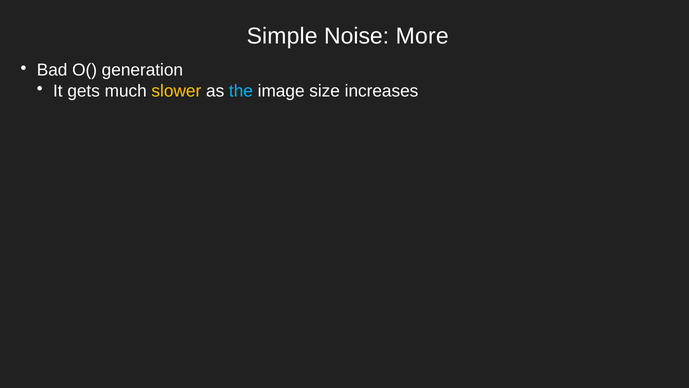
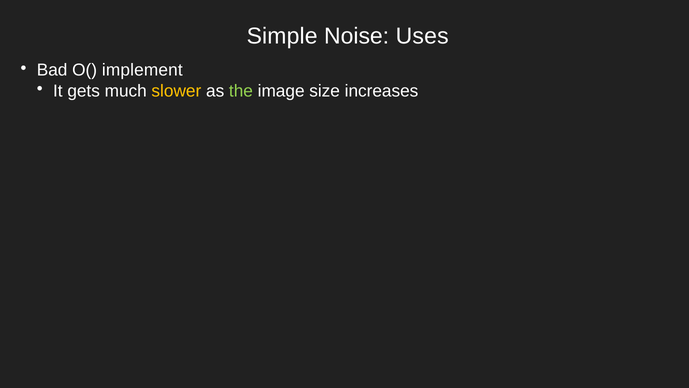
More: More -> Uses
generation: generation -> implement
the colour: light blue -> light green
